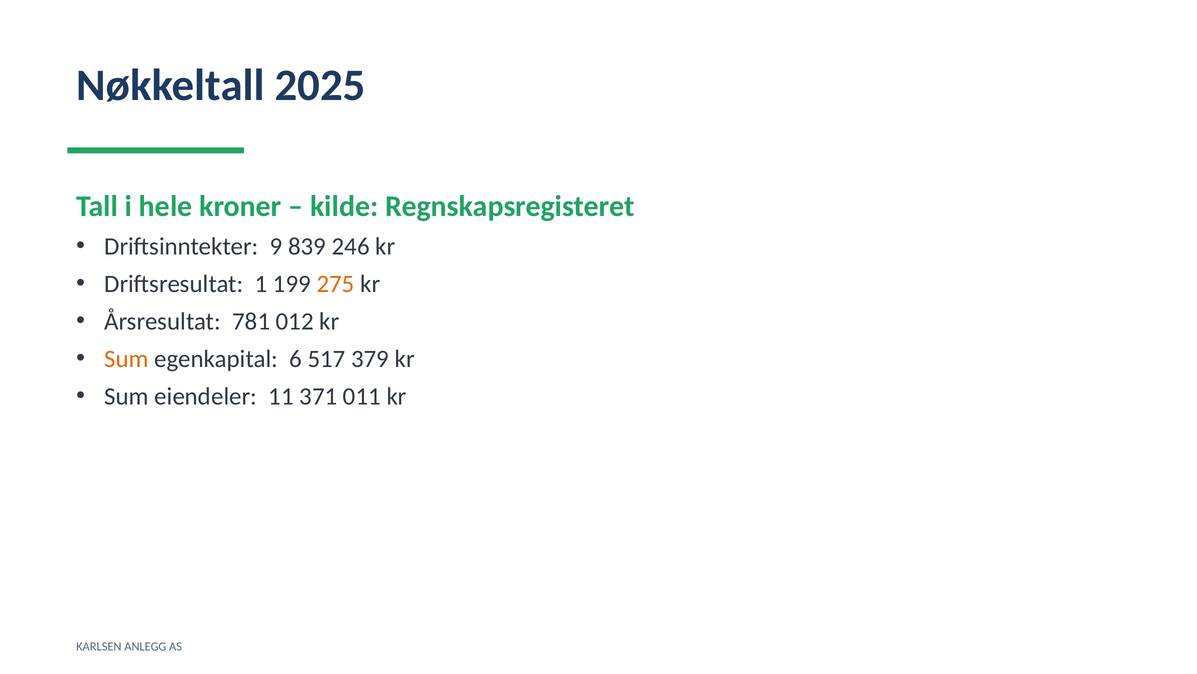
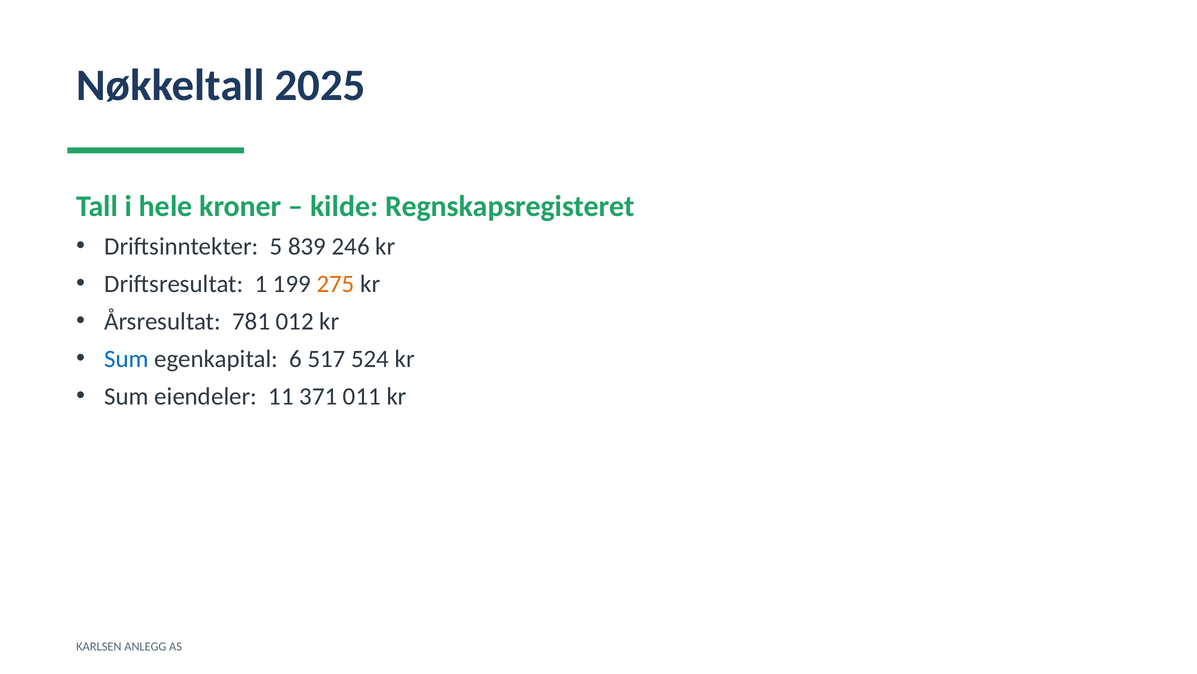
9: 9 -> 5
Sum at (126, 358) colour: orange -> blue
379: 379 -> 524
